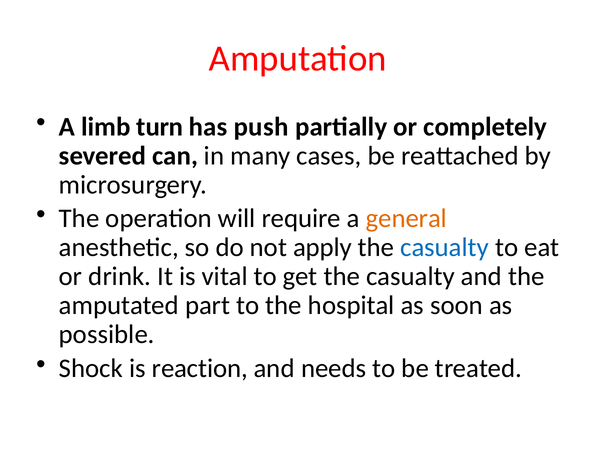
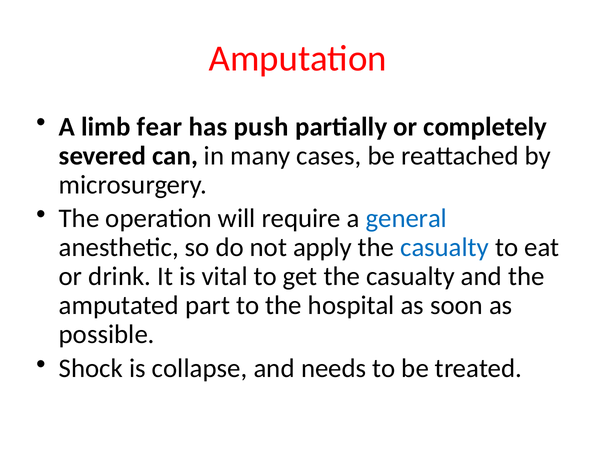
turn: turn -> fear
general colour: orange -> blue
reaction: reaction -> collapse
